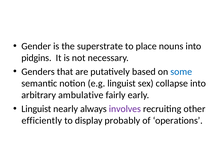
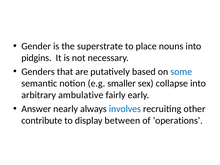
e.g linguist: linguist -> smaller
Linguist at (36, 109): Linguist -> Answer
involves colour: purple -> blue
efficiently: efficiently -> contribute
probably: probably -> between
